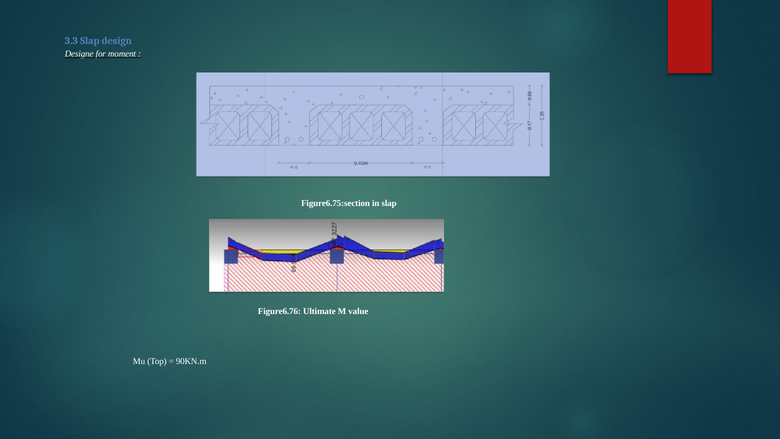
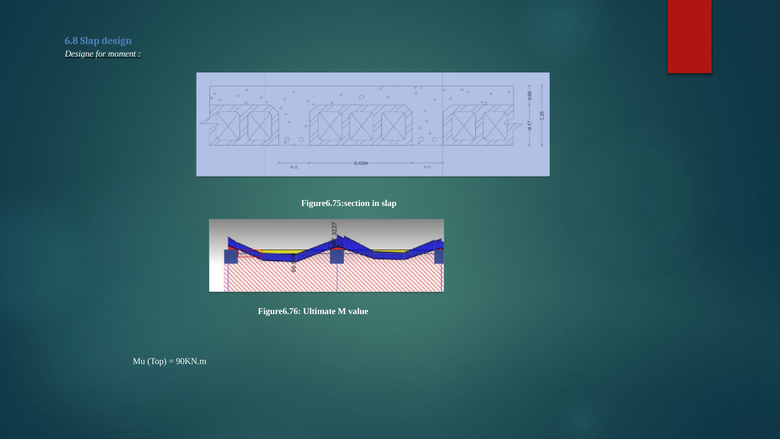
3.3: 3.3 -> 6.8
